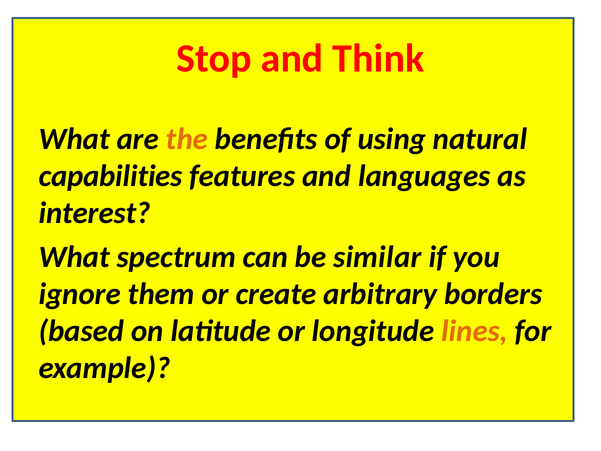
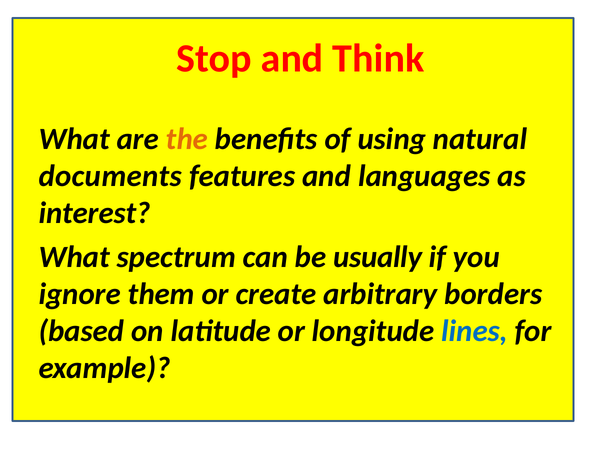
capabilities: capabilities -> documents
similar: similar -> usually
lines colour: orange -> blue
